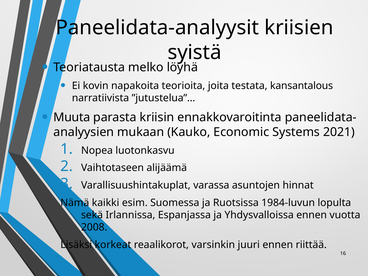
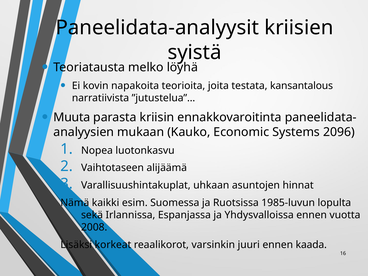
2021: 2021 -> 2096
varassa: varassa -> uhkaan
1984-luvun: 1984-luvun -> 1985-luvun
riittää: riittää -> kaada
